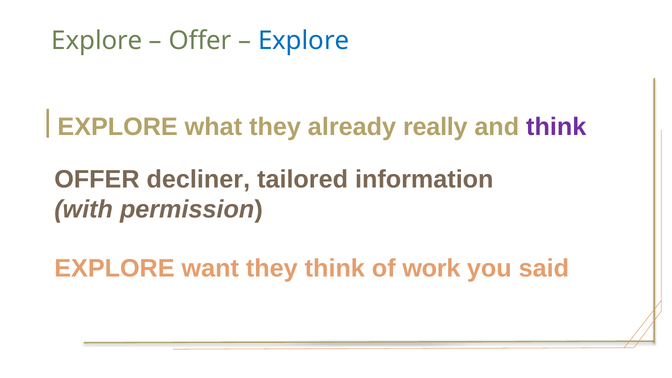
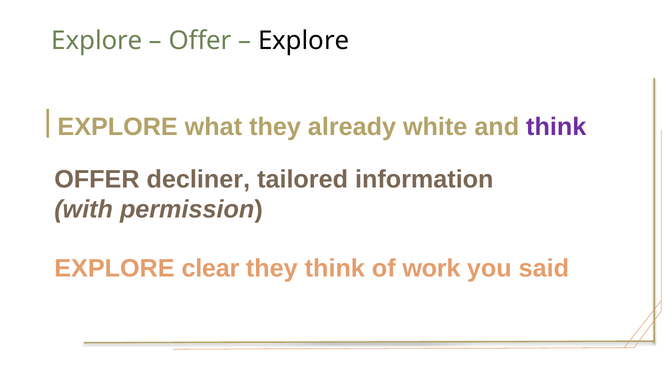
Explore at (304, 41) colour: blue -> black
really: really -> white
want: want -> clear
